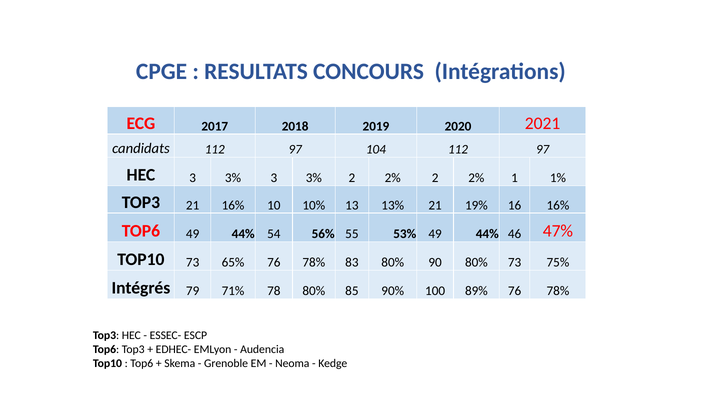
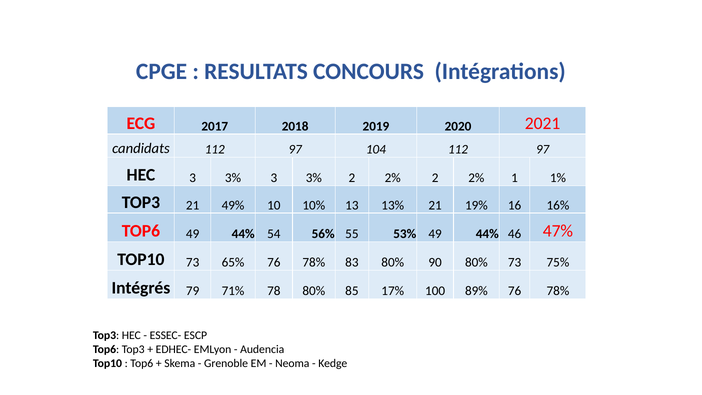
21 16%: 16% -> 49%
90%: 90% -> 17%
